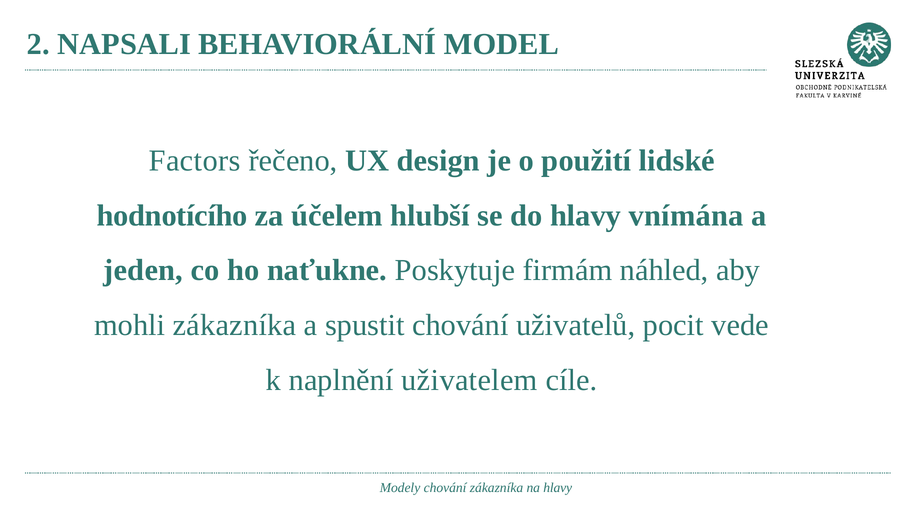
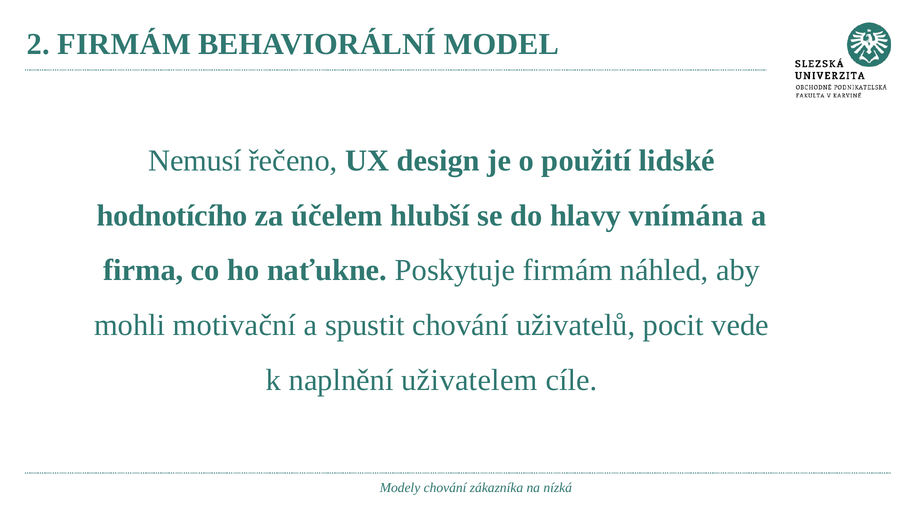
2 NAPSALI: NAPSALI -> FIRMÁM
Factors: Factors -> Nemusí
jeden: jeden -> firma
mohli zákazníka: zákazníka -> motivační
na hlavy: hlavy -> nízká
